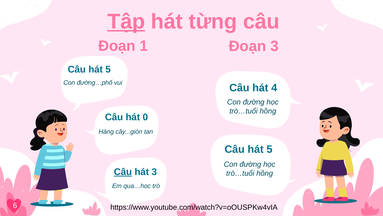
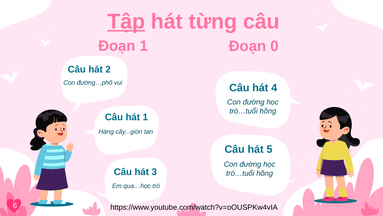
Đoạn 3: 3 -> 0
5 at (108, 69): 5 -> 2
hát 0: 0 -> 1
Câu at (123, 172) underline: present -> none
